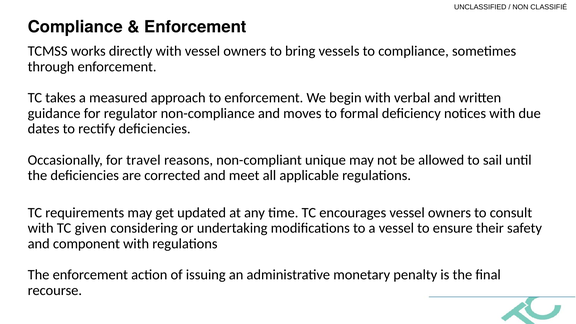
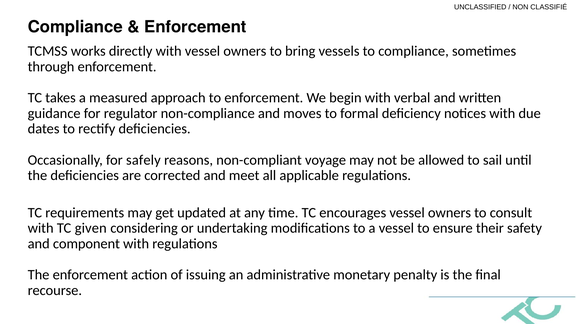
travel: travel -> safely
unique: unique -> voyage
